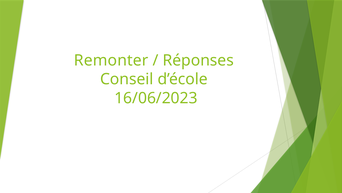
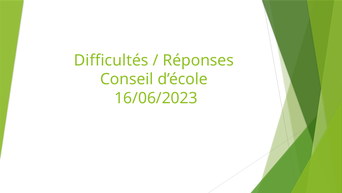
Remonter: Remonter -> Difficultés
